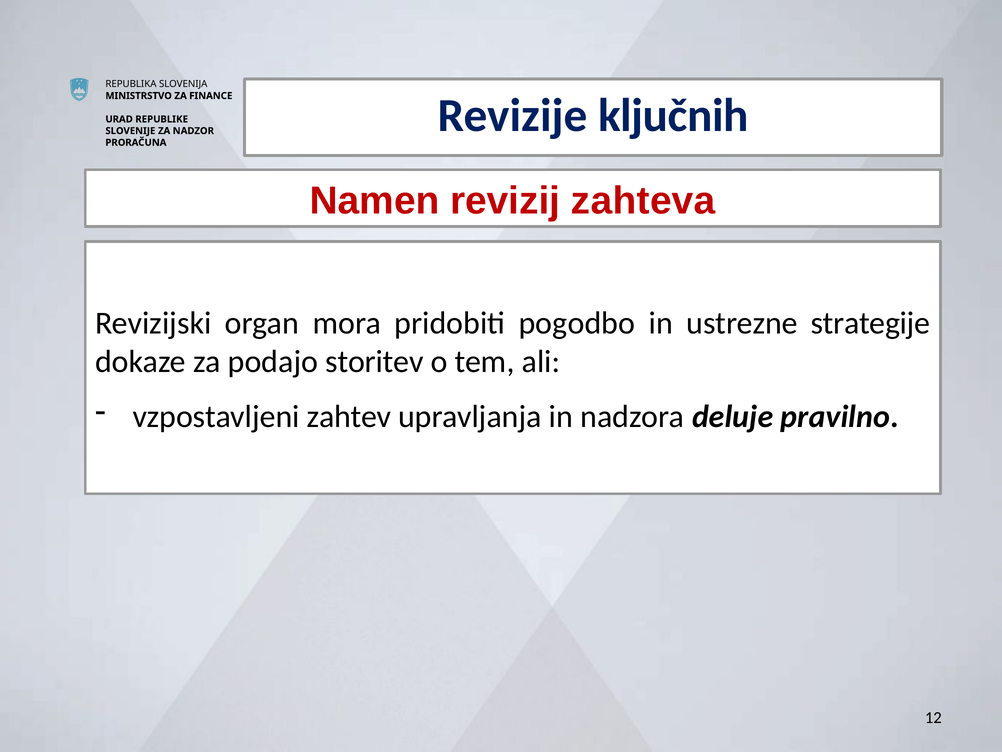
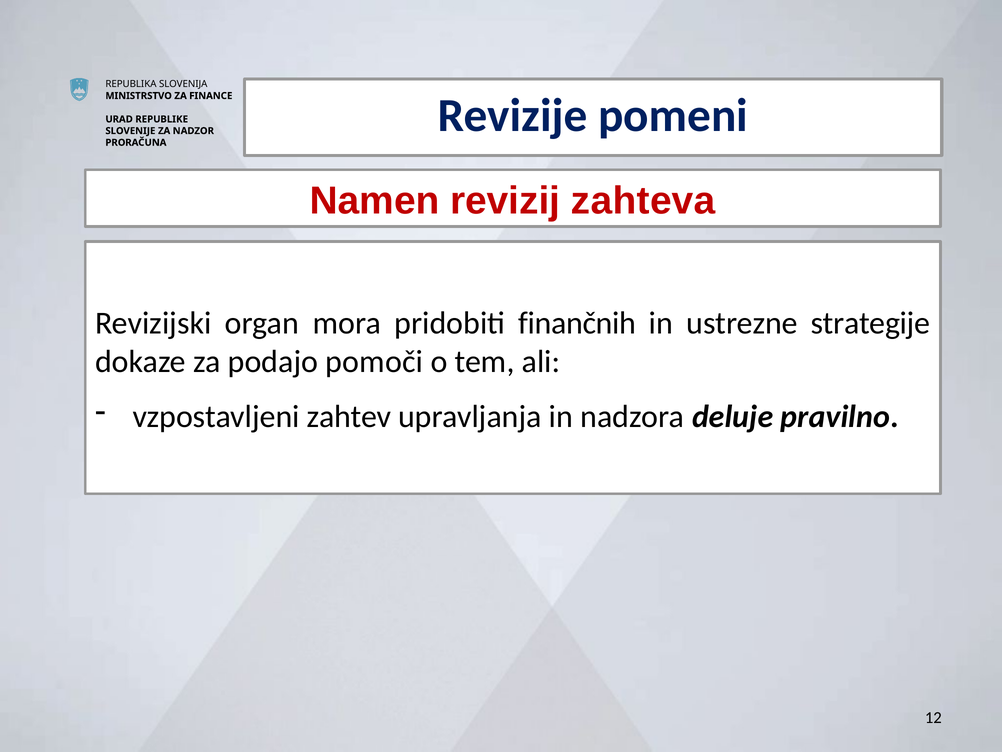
ključnih: ključnih -> pomeni
pogodbo: pogodbo -> finančnih
storitev: storitev -> pomoči
